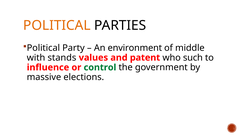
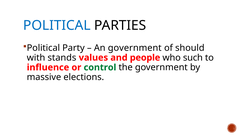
POLITICAL at (57, 26) colour: orange -> blue
An environment: environment -> government
middle: middle -> should
patent: patent -> people
